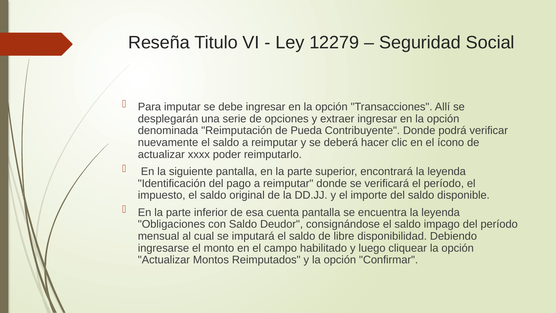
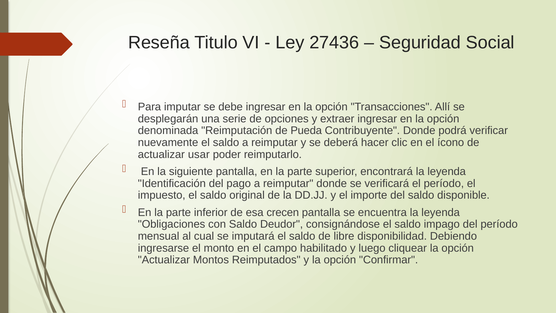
12279: 12279 -> 27436
xxxx: xxxx -> usar
cuenta: cuenta -> crecen
